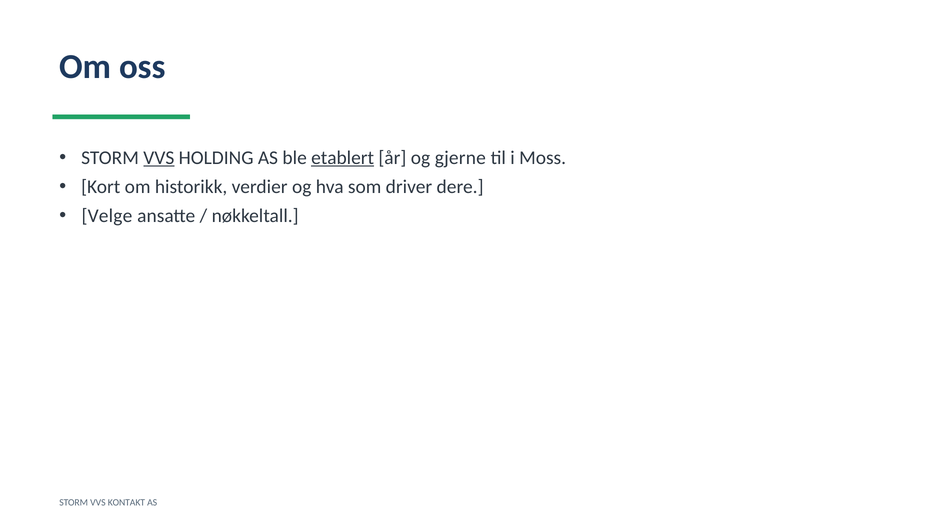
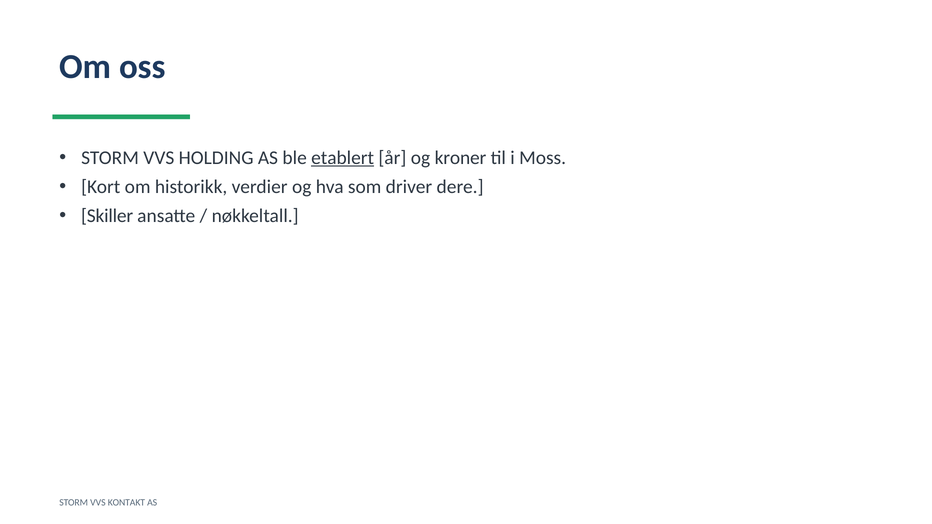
VVS at (159, 158) underline: present -> none
gjerne: gjerne -> kroner
Velge: Velge -> Skiller
